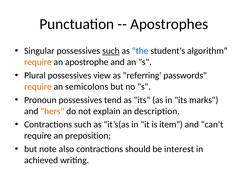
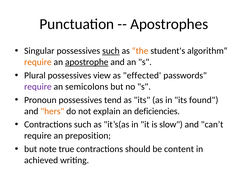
the colour: blue -> orange
apostrophe underline: none -> present
referring: referring -> effected
require at (38, 87) colour: orange -> purple
marks: marks -> found
description: description -> deficiencies
item: item -> slow
also: also -> true
interest: interest -> content
